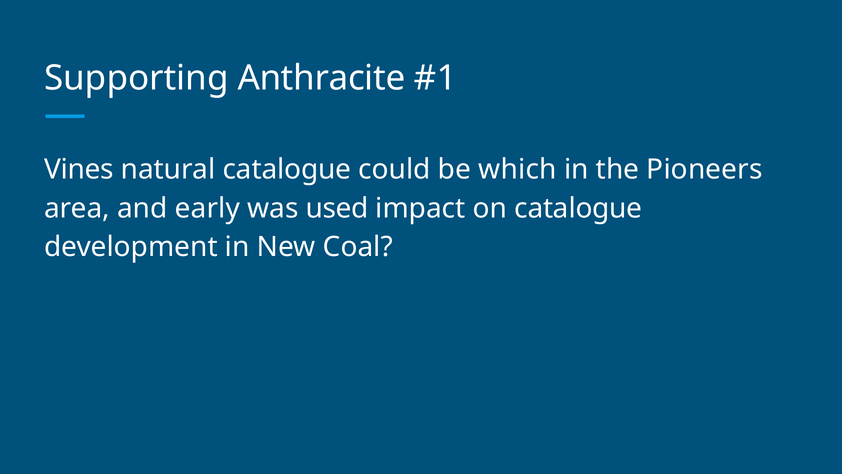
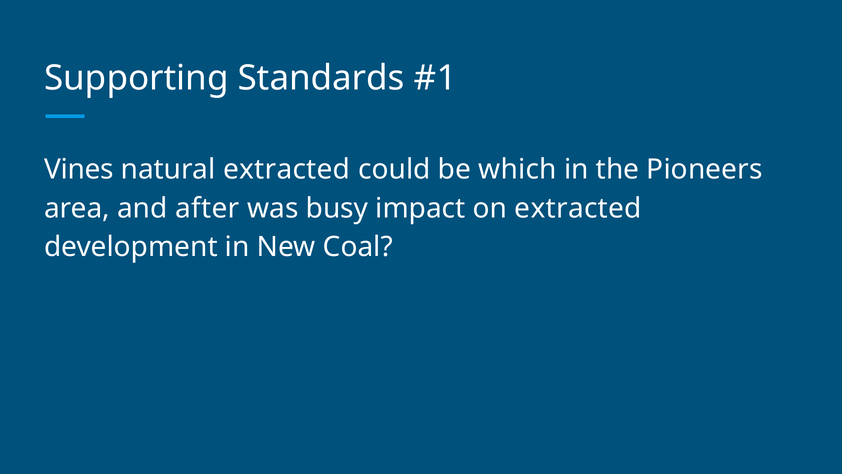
Anthracite: Anthracite -> Standards
natural catalogue: catalogue -> extracted
early: early -> after
used: used -> busy
on catalogue: catalogue -> extracted
